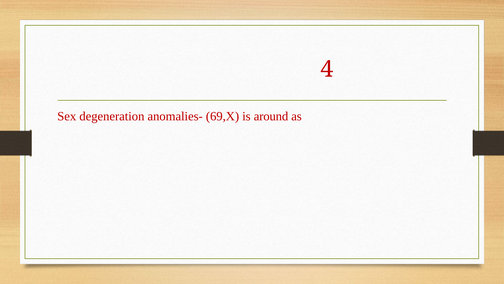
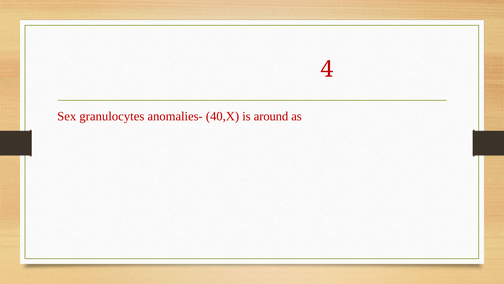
degeneration: degeneration -> granulocytes
69,X: 69,X -> 40,X
